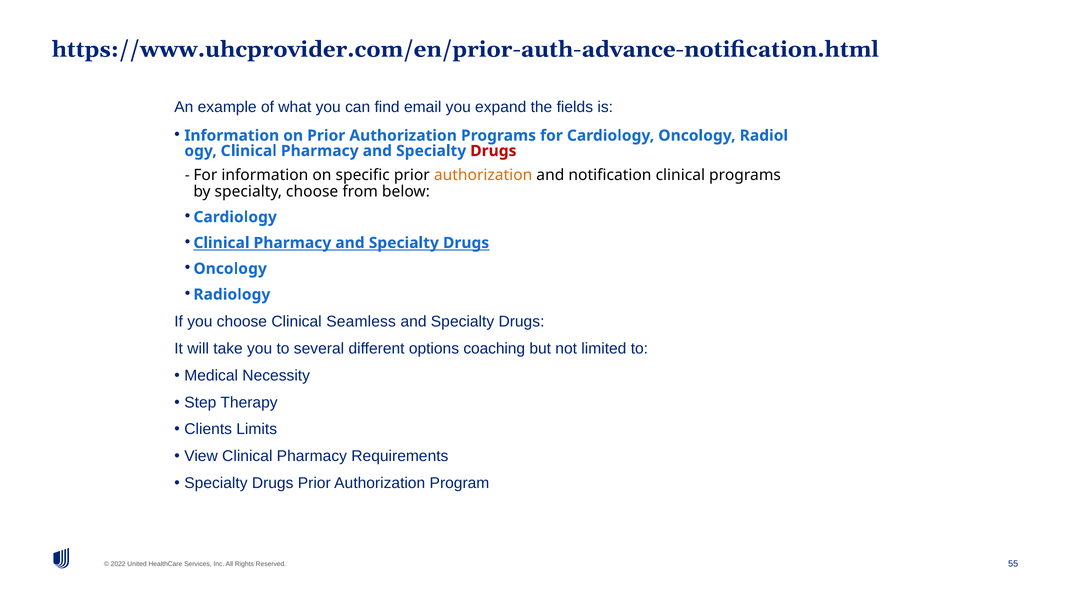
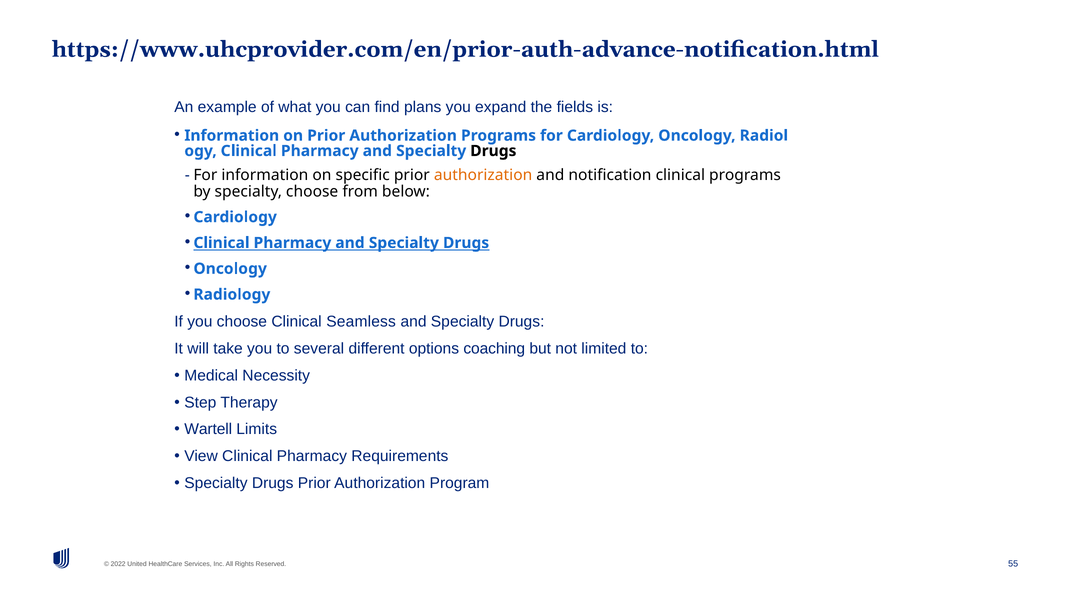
email: email -> plans
Drugs at (493, 151) colour: red -> black
Clients: Clients -> Wartell
